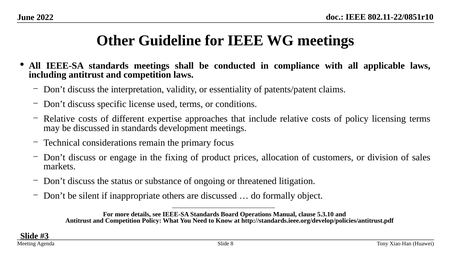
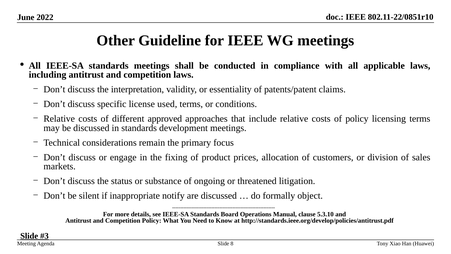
expertise: expertise -> approved
others: others -> notify
